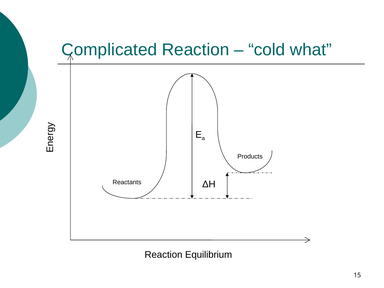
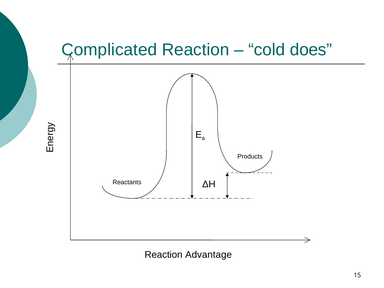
what: what -> does
Equilibrium: Equilibrium -> Advantage
